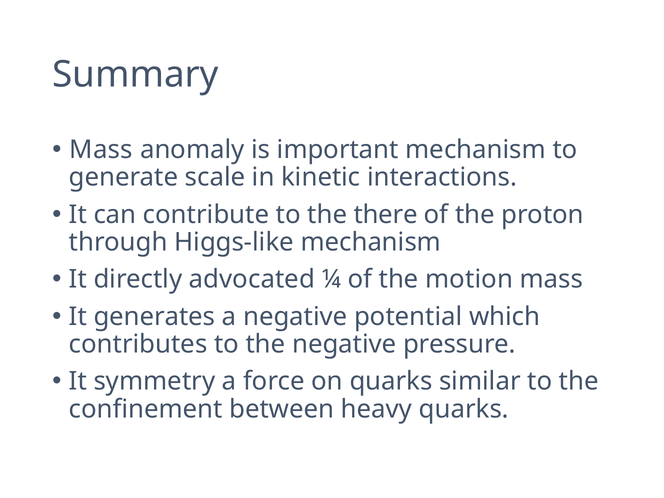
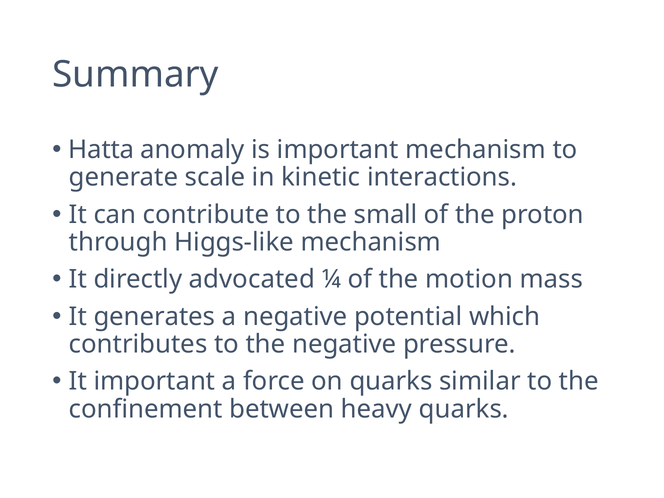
Mass at (101, 150): Mass -> Hatta
there: there -> small
It symmetry: symmetry -> important
